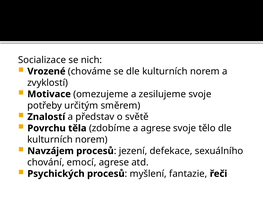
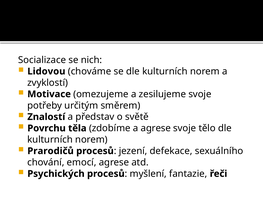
Vrozené: Vrozené -> Lidovou
Navzájem: Navzájem -> Prarodičů
